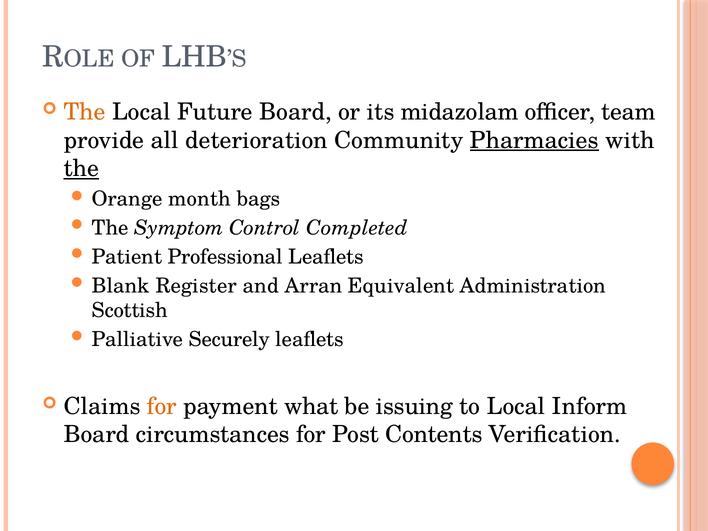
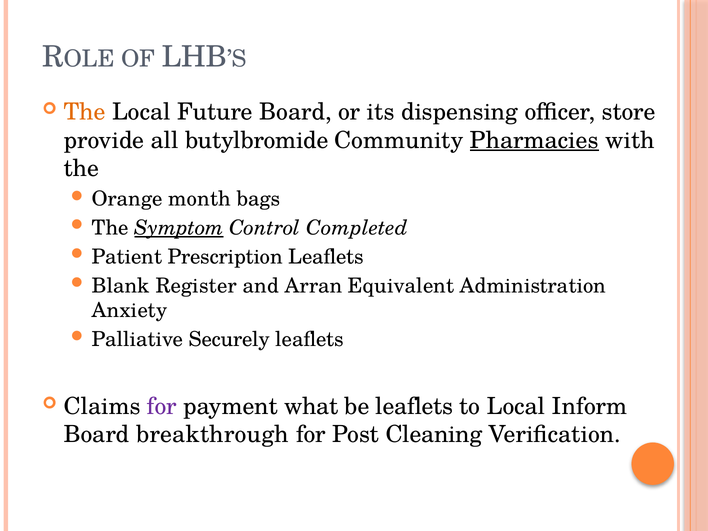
midazolam: midazolam -> dispensing
team: team -> store
deterioration: deterioration -> butylbromide
the at (81, 169) underline: present -> none
Symptom underline: none -> present
Professional: Professional -> Prescription
Scottish: Scottish -> Anxiety
for at (162, 406) colour: orange -> purple
be issuing: issuing -> leaflets
circumstances: circumstances -> breakthrough
Contents: Contents -> Cleaning
